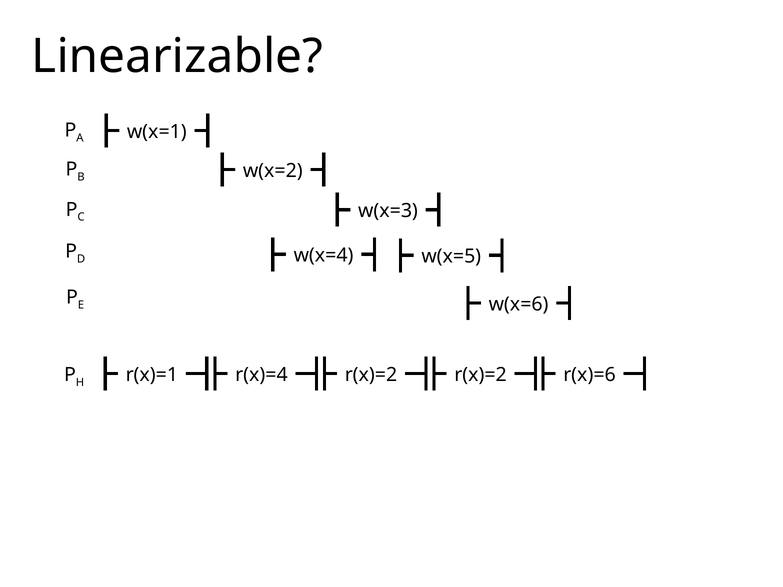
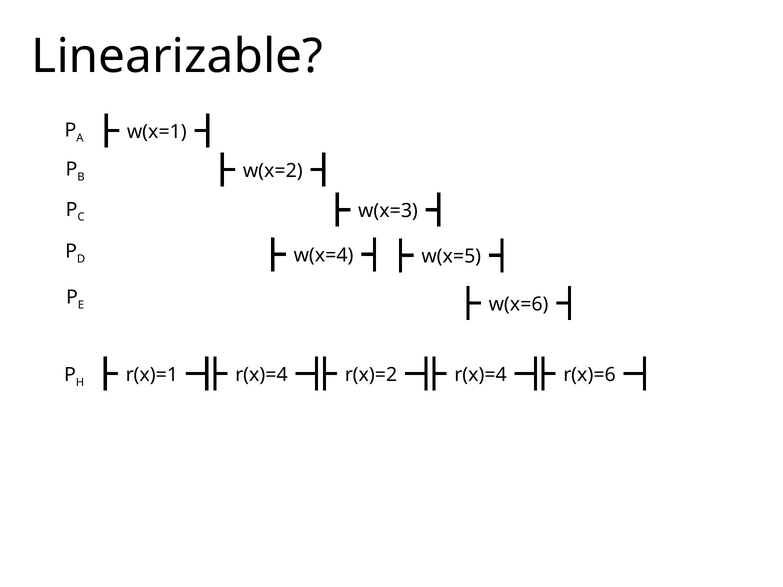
r(x)=2 r(x)=2: r(x)=2 -> r(x)=4
